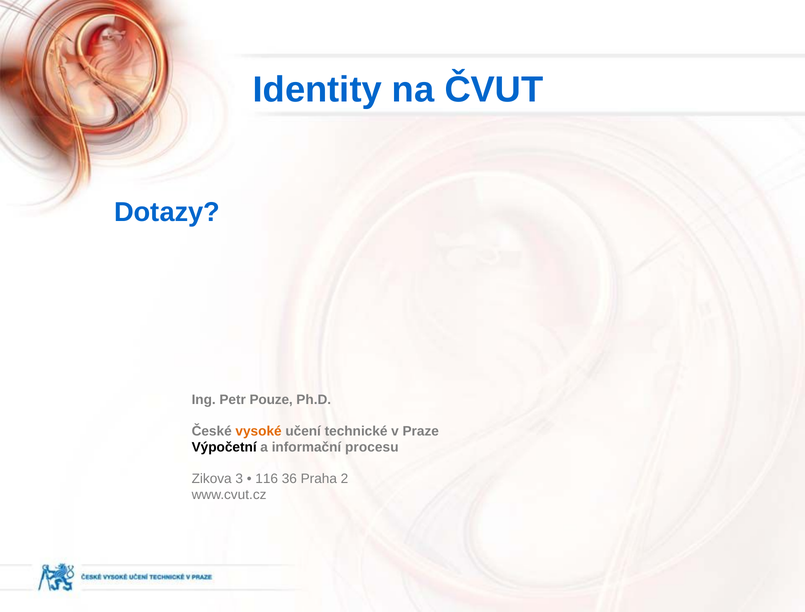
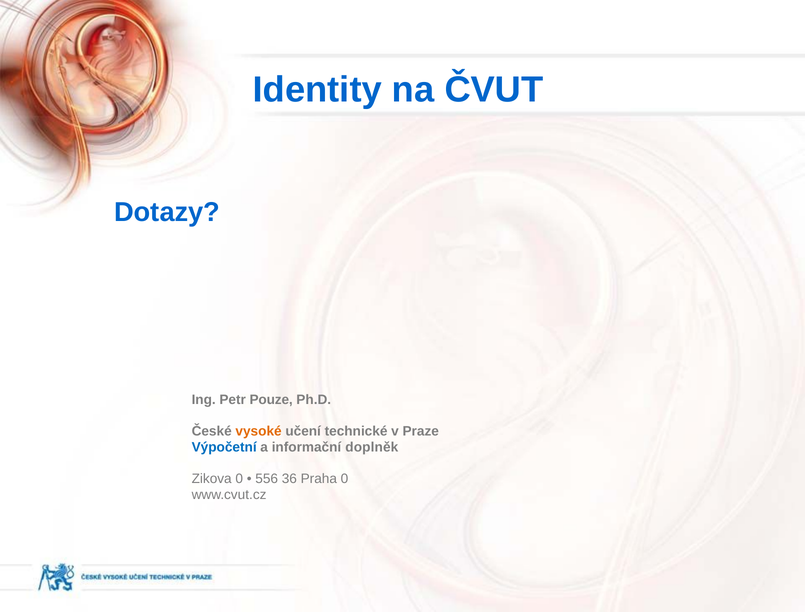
Výpočetní colour: black -> blue
procesu: procesu -> doplněk
Zikova 3: 3 -> 0
116: 116 -> 556
Praha 2: 2 -> 0
